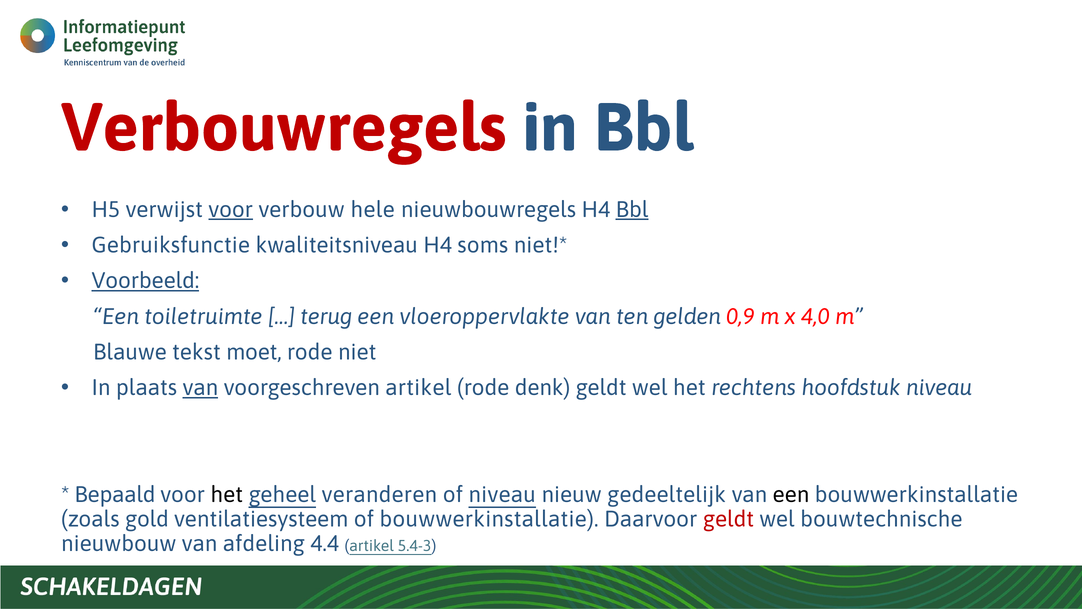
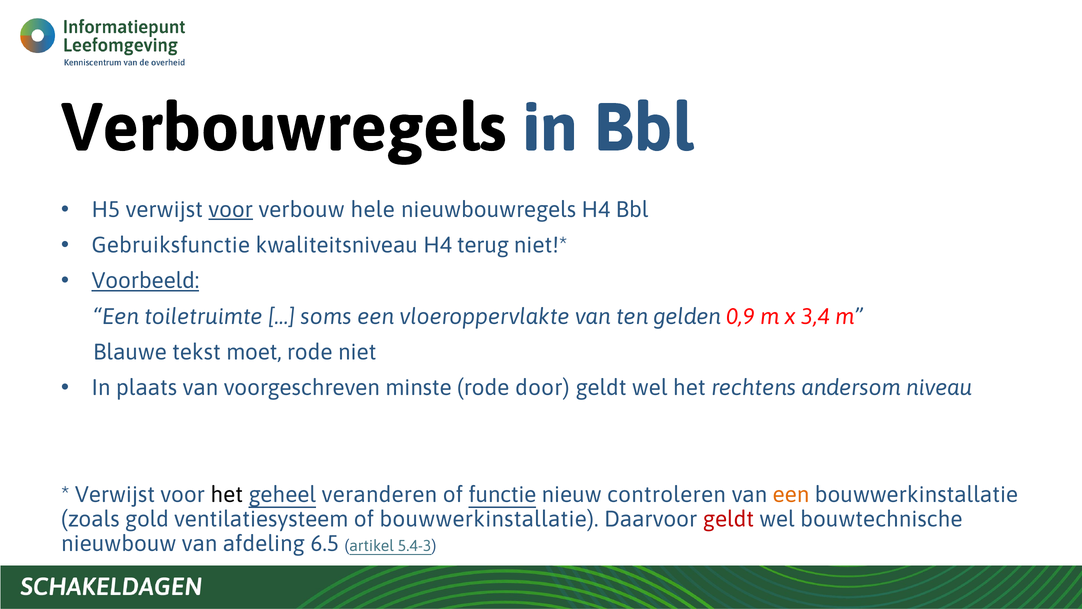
Verbouwregels colour: red -> black
Bbl at (632, 210) underline: present -> none
soms: soms -> terug
terug: terug -> soms
4,0: 4,0 -> 3,4
van at (200, 388) underline: present -> none
voorgeschreven artikel: artikel -> minste
denk: denk -> door
hoofdstuk: hoofdstuk -> andersom
Bepaald at (115, 495): Bepaald -> Verwijst
of niveau: niveau -> functie
gedeeltelijk: gedeeltelijk -> controleren
een at (791, 495) colour: black -> orange
4.4: 4.4 -> 6.5
